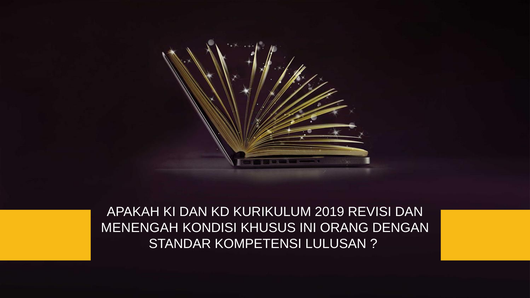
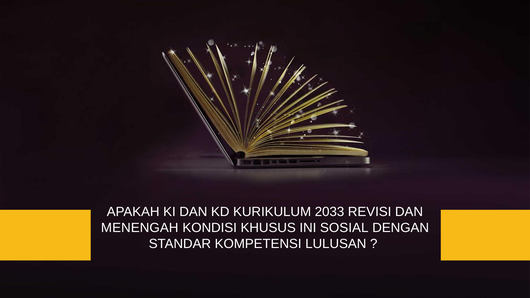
2019: 2019 -> 2033
ORANG: ORANG -> SOSIAL
